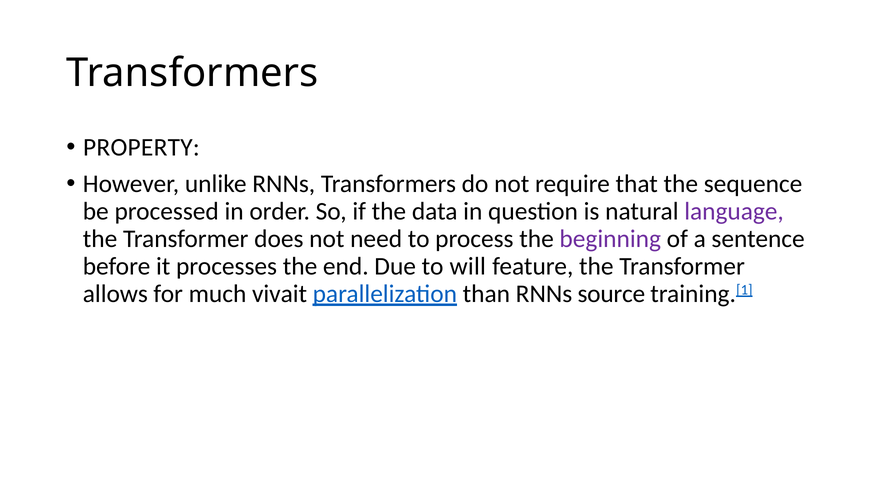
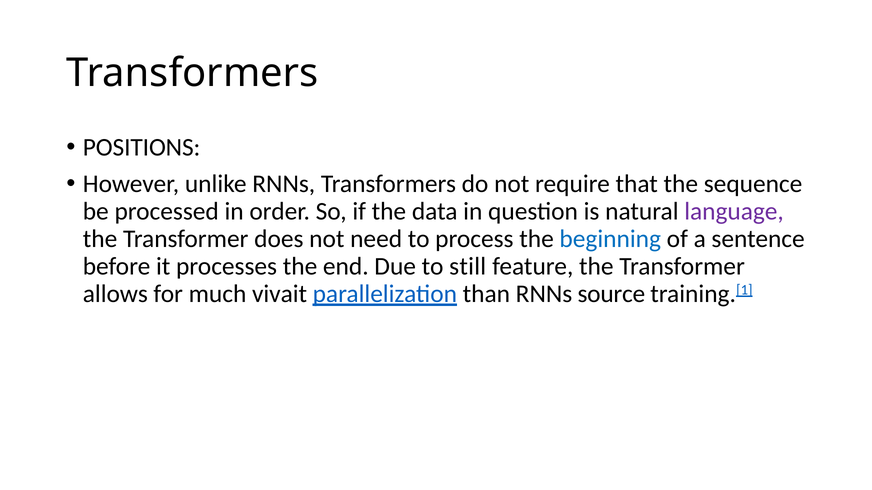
PROPERTY: PROPERTY -> POSITIONS
beginning colour: purple -> blue
will: will -> still
